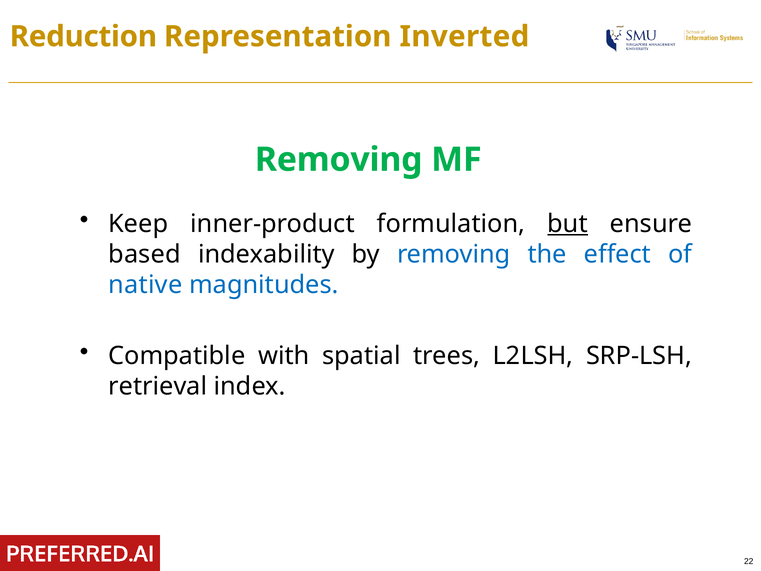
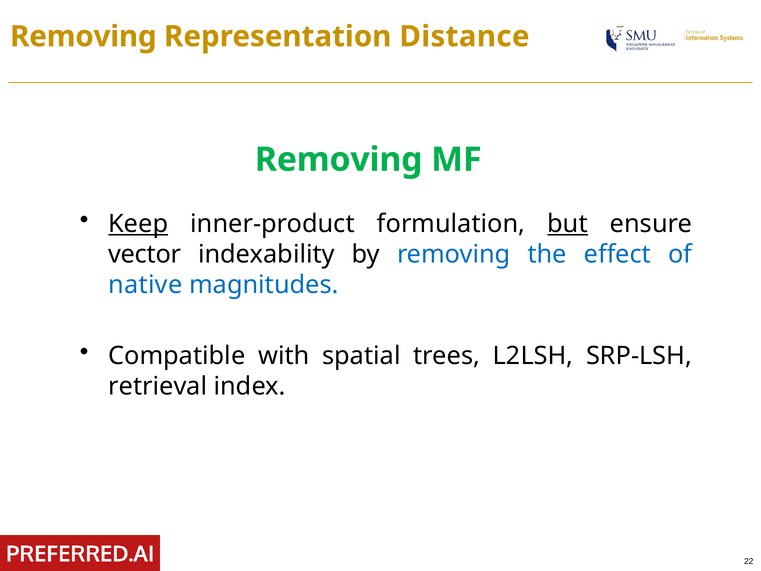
Reduction at (83, 36): Reduction -> Removing
Inverted: Inverted -> Distance
Keep underline: none -> present
based: based -> vector
